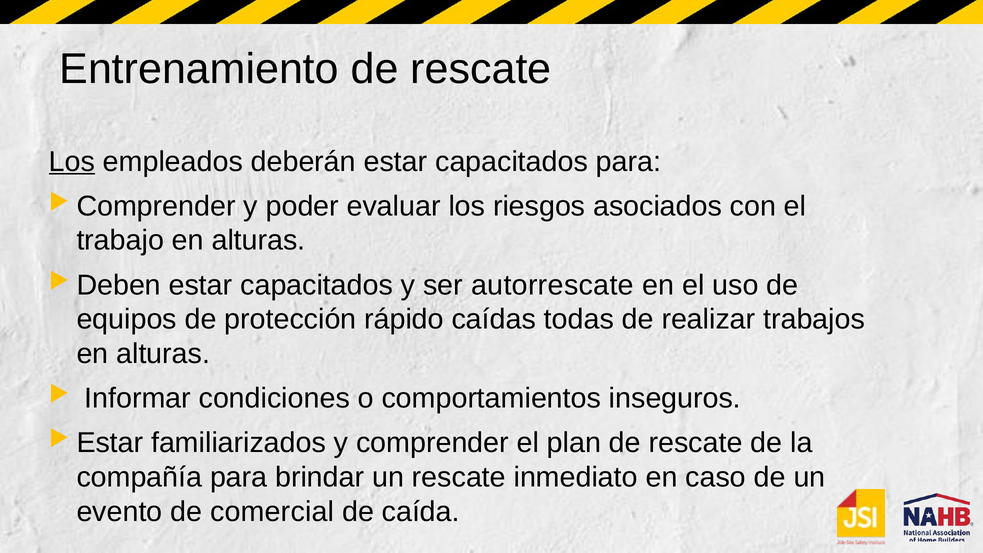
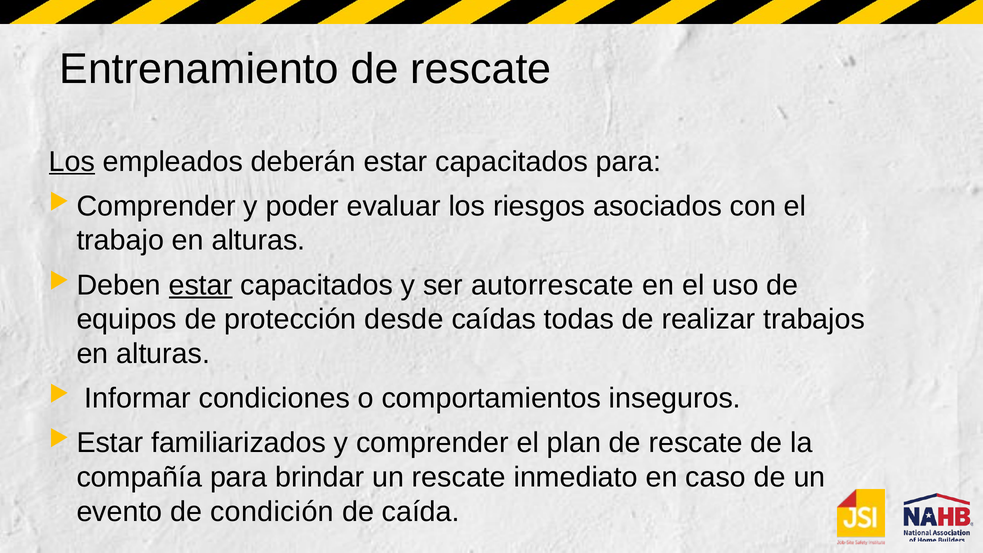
estar at (201, 285) underline: none -> present
rápido: rápido -> desde
comercial: comercial -> condición
